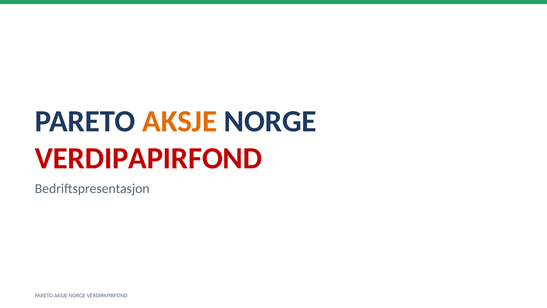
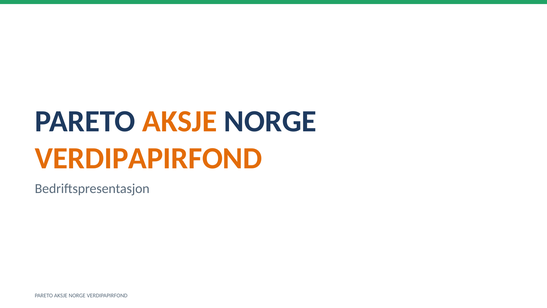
VERDIPAPIRFOND at (148, 158) colour: red -> orange
